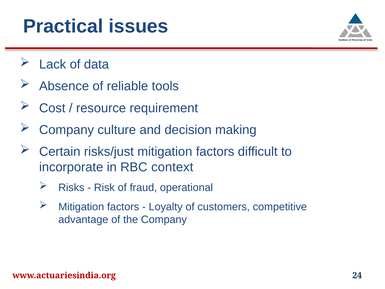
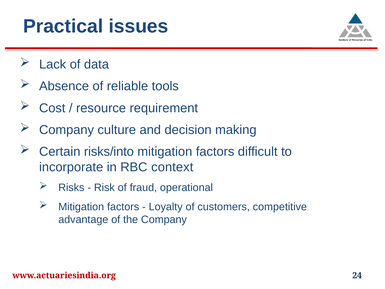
risks/just: risks/just -> risks/into
